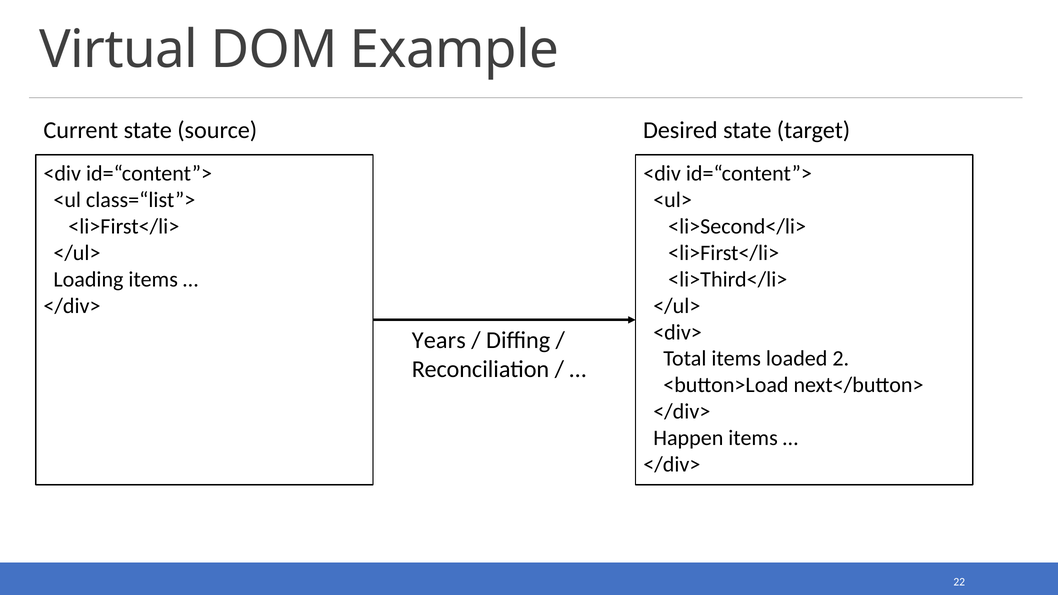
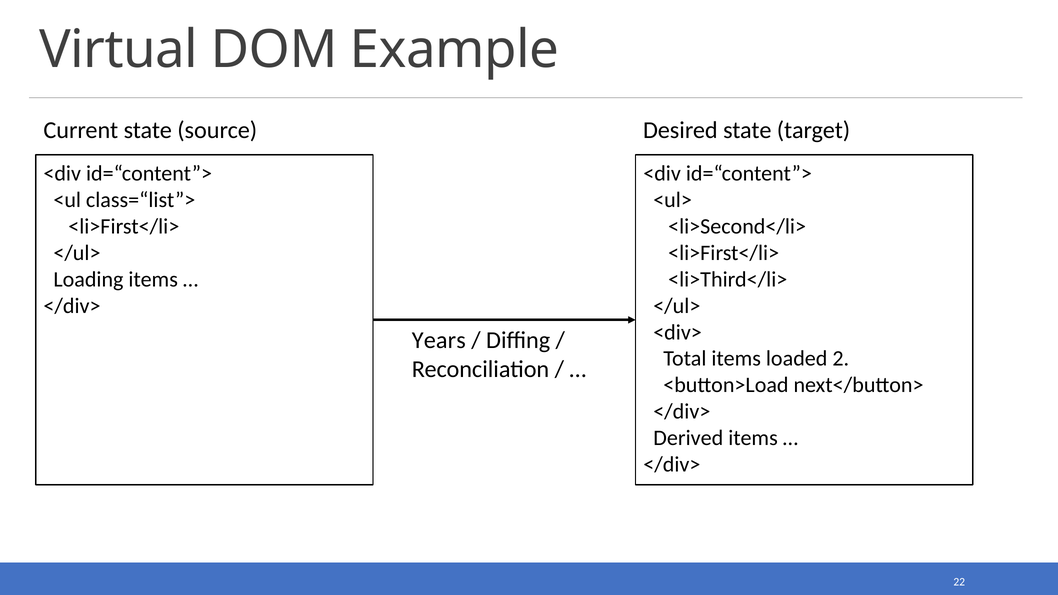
Happen: Happen -> Derived
